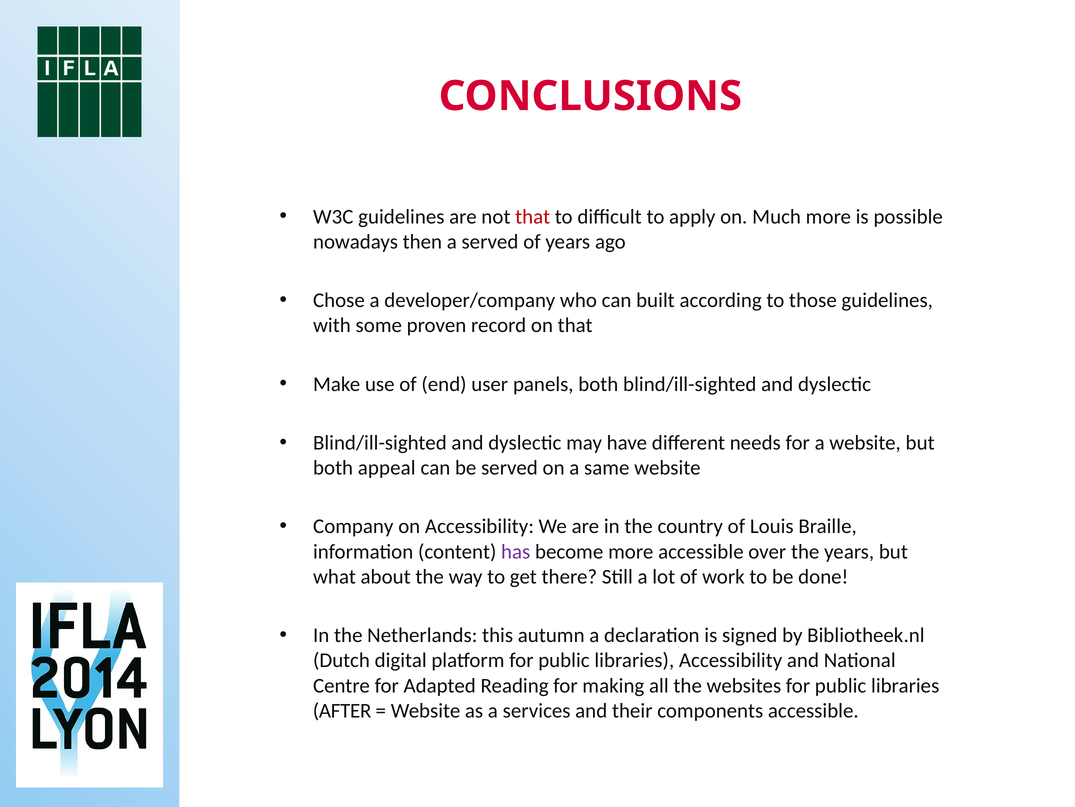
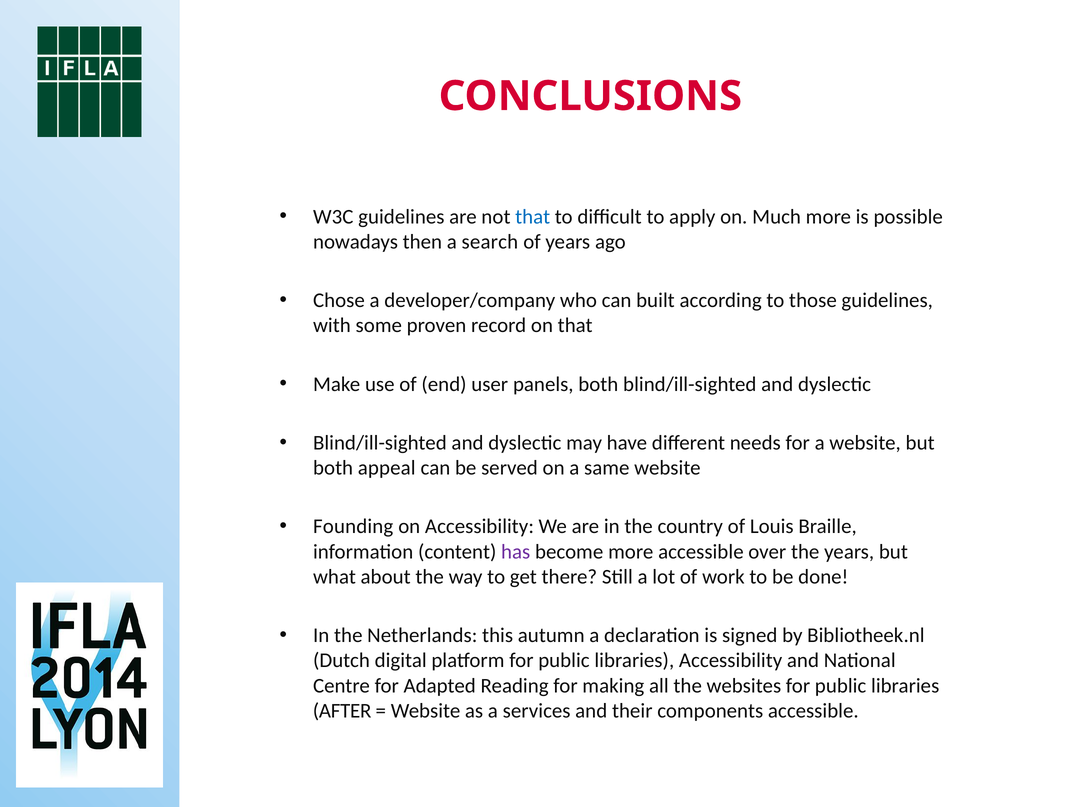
that at (533, 216) colour: red -> blue
a served: served -> search
Company: Company -> Founding
